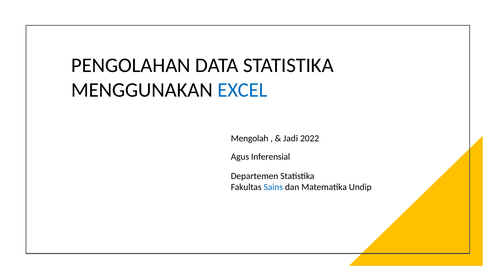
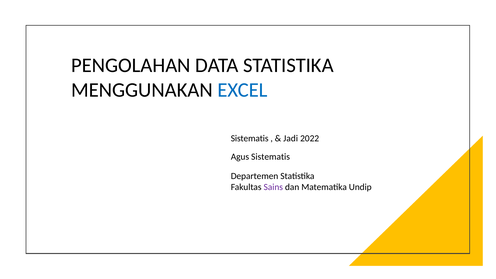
Mengolah at (250, 138): Mengolah -> Sistematis
Agus Inferensial: Inferensial -> Sistematis
Sains colour: blue -> purple
